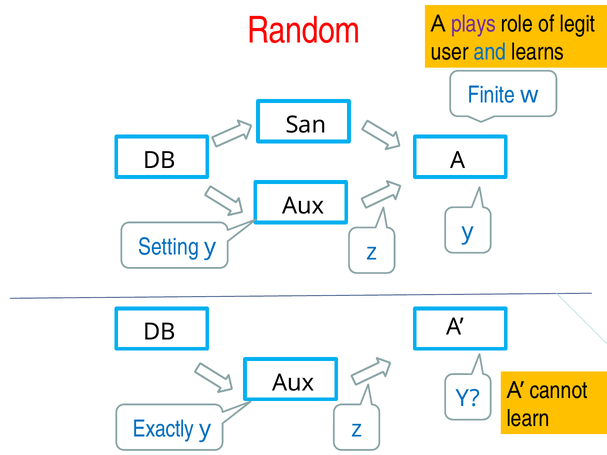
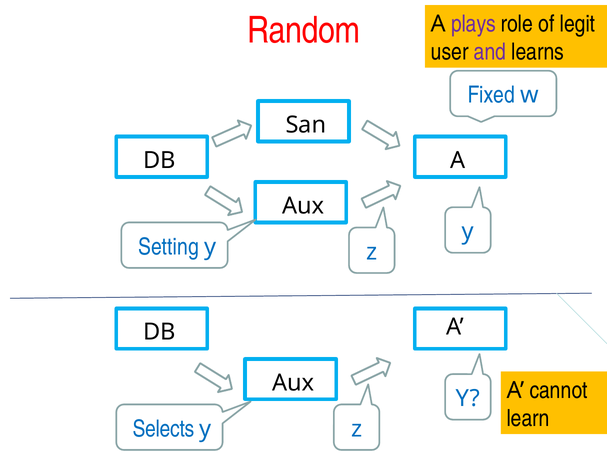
and colour: blue -> purple
Finite: Finite -> Fixed
Exactly: Exactly -> Selects
